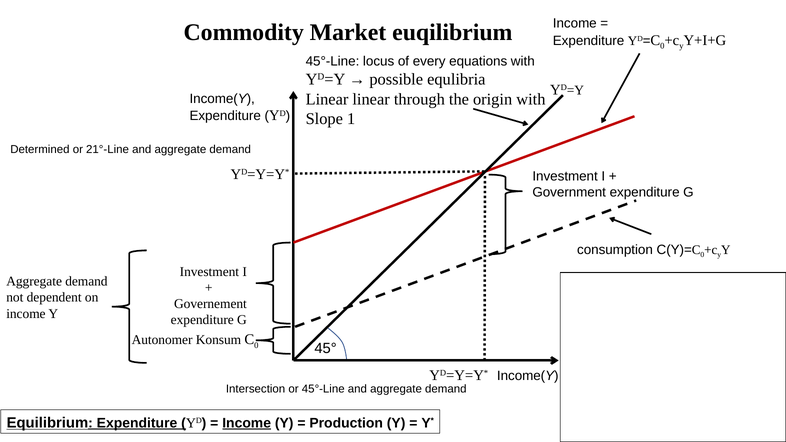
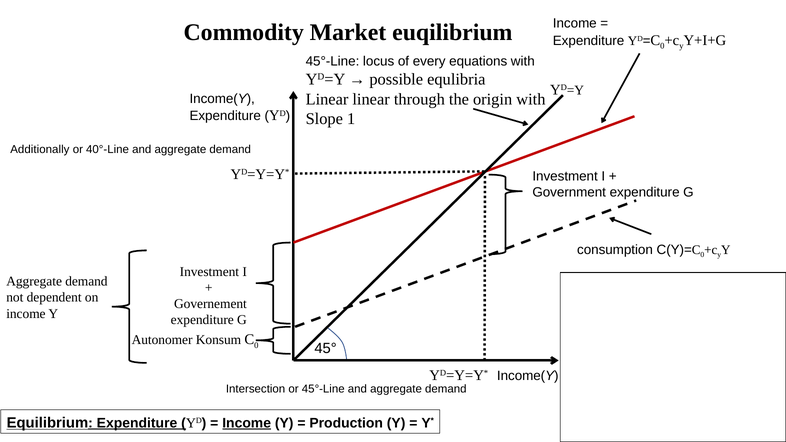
Determined: Determined -> Additionally
21°-Line: 21°-Line -> 40°-Line
